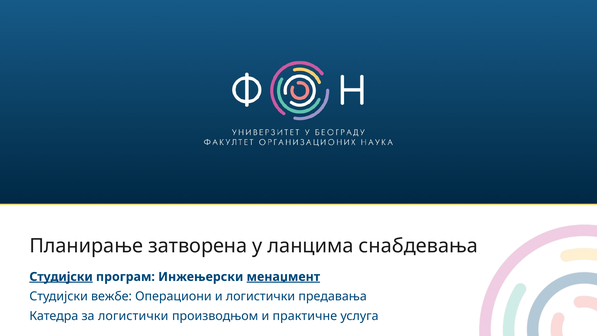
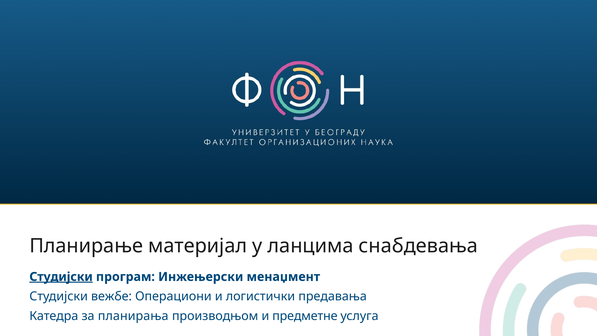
затворена: затворена -> материјал
менаџмент underline: present -> none
за логистички: логистички -> планирања
практичне: практичне -> предметне
